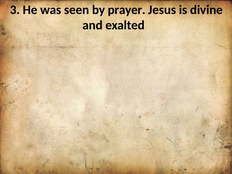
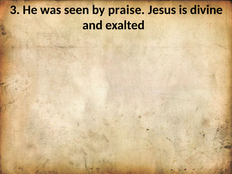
prayer: prayer -> praise
